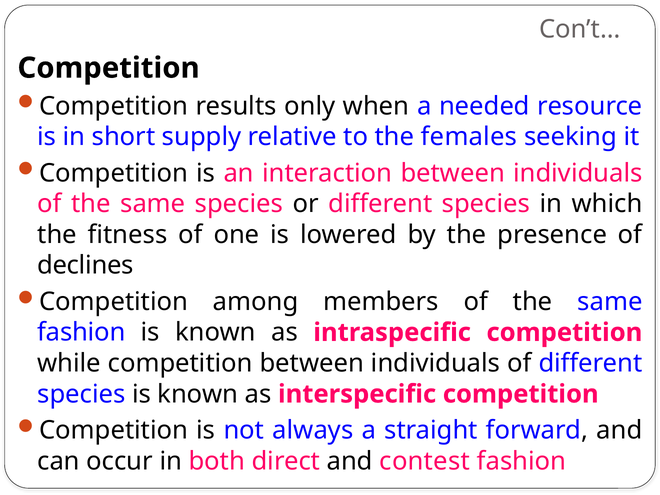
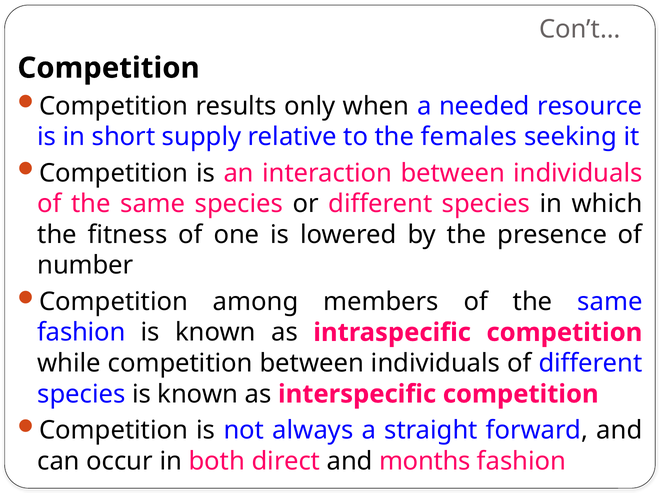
declines: declines -> number
contest: contest -> months
